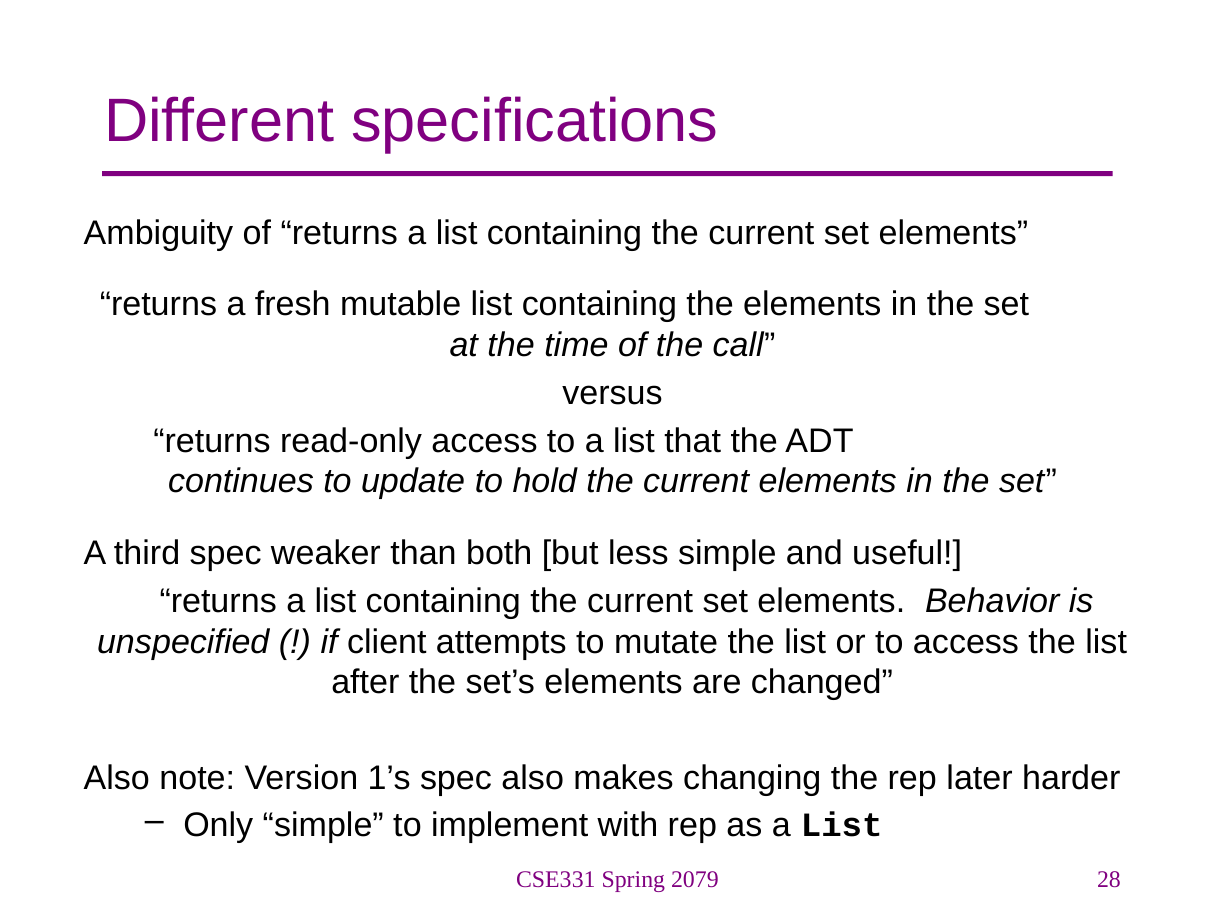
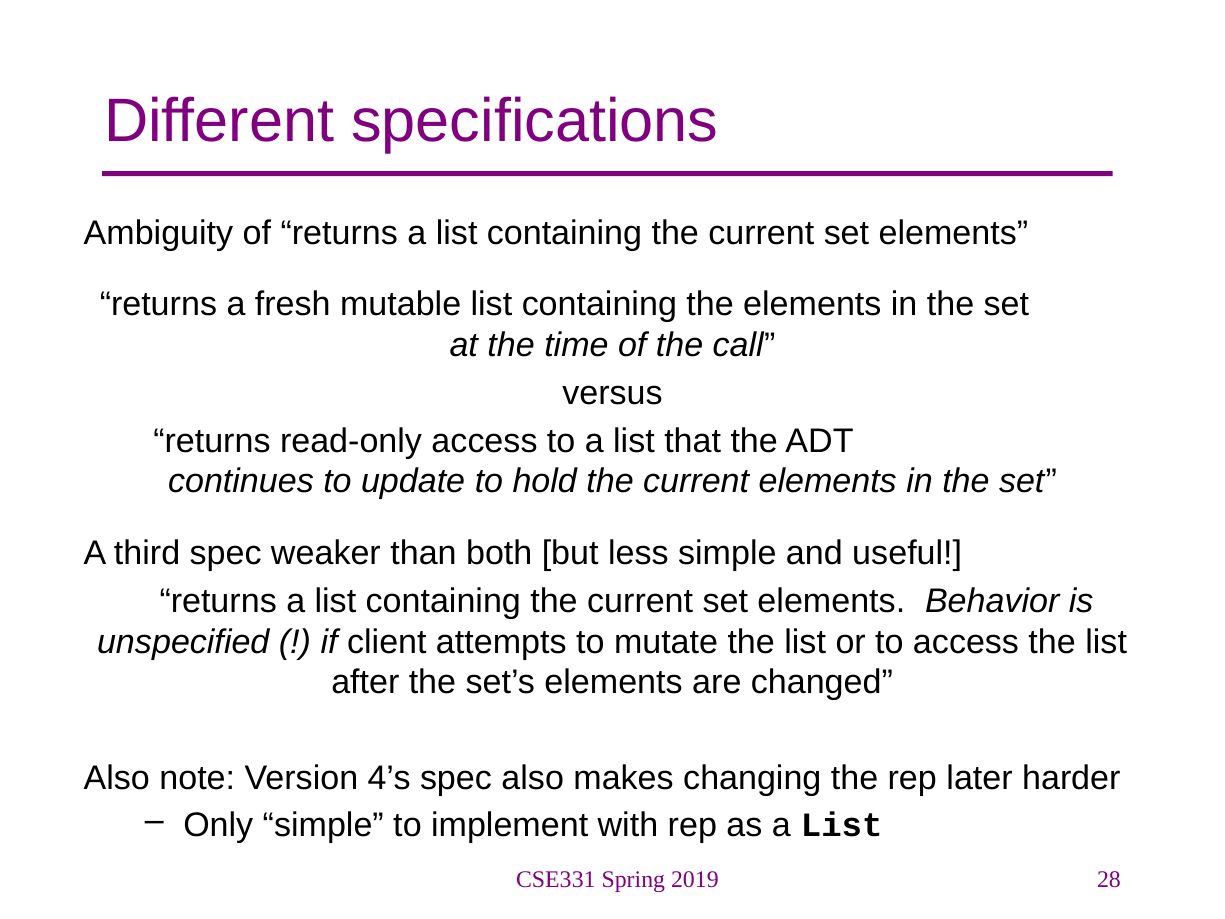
1’s: 1’s -> 4’s
2079: 2079 -> 2019
